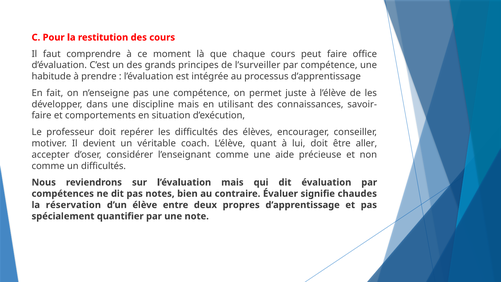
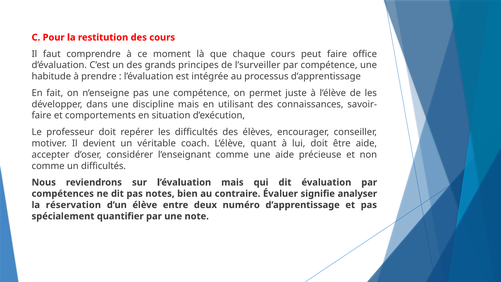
être aller: aller -> aide
chaudes: chaudes -> analyser
propres: propres -> numéro
